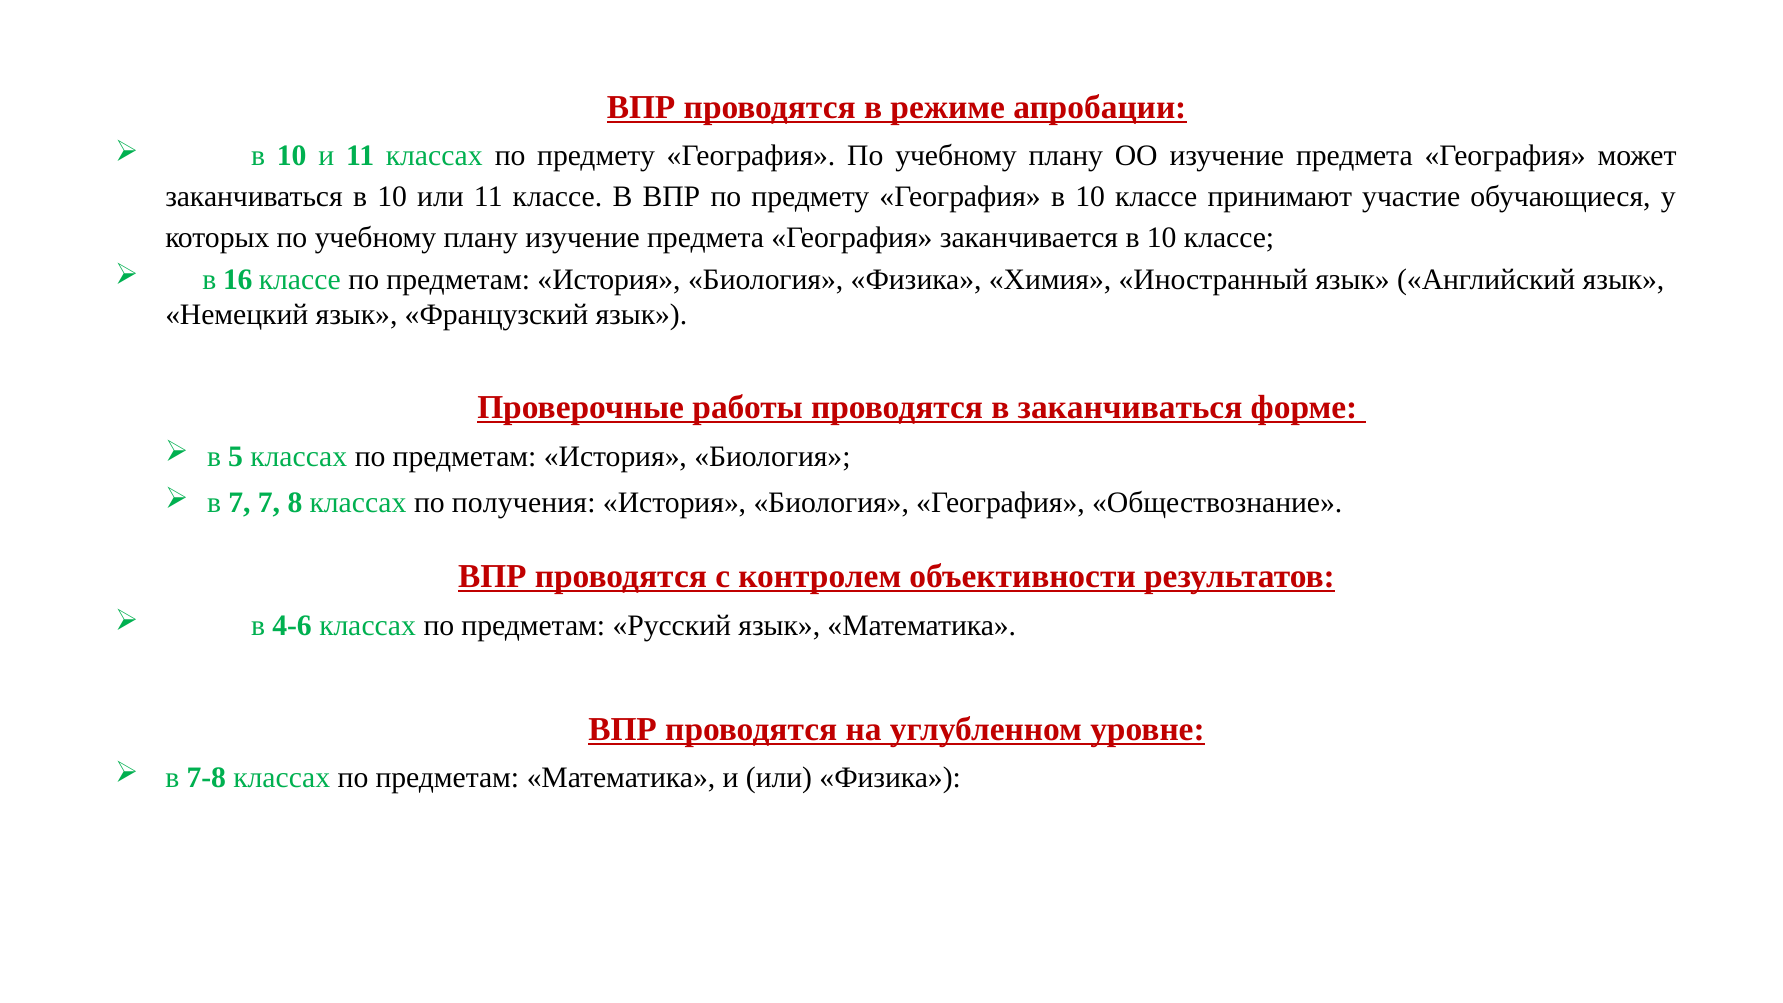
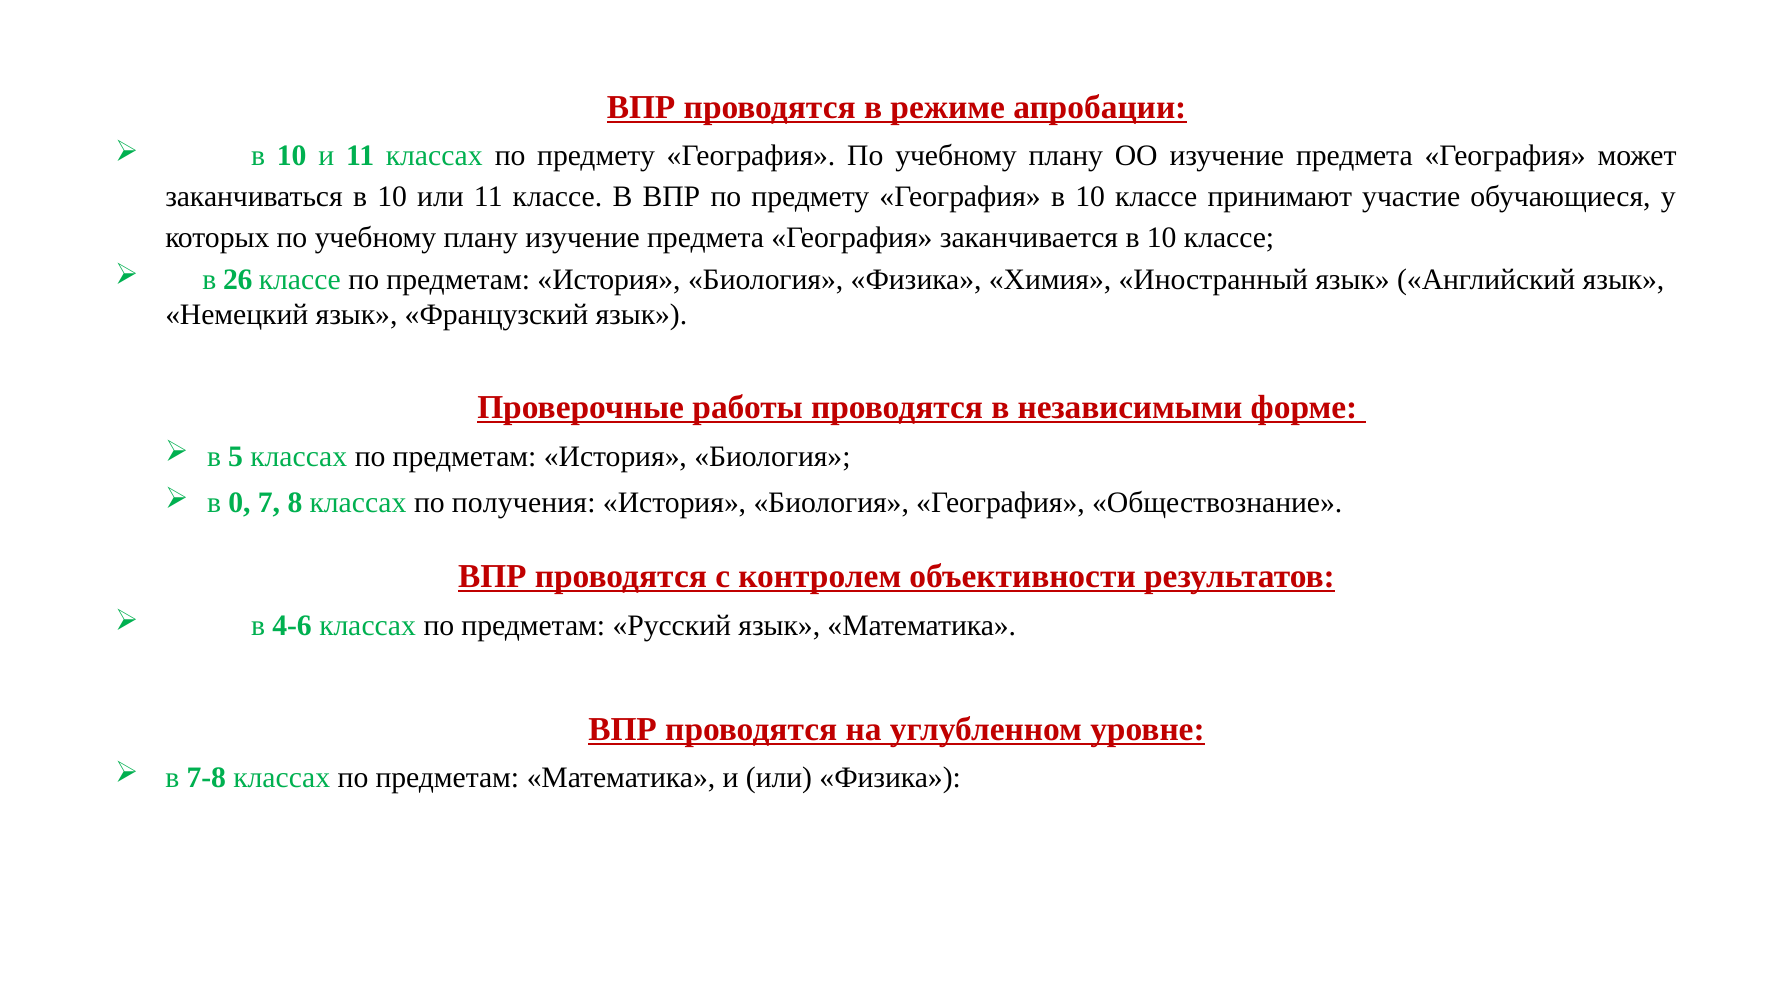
16: 16 -> 26
в заканчиваться: заканчиваться -> независимыми
в 7: 7 -> 0
